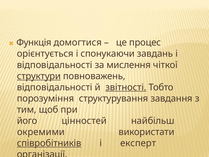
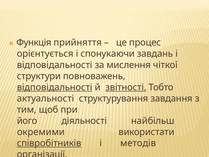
домогтися: домогтися -> прийняття
структури underline: present -> none
відповідальності at (55, 87) underline: none -> present
порозуміння: порозуміння -> актуальності
цінностей: цінностей -> діяльності
експерт: експерт -> методів
